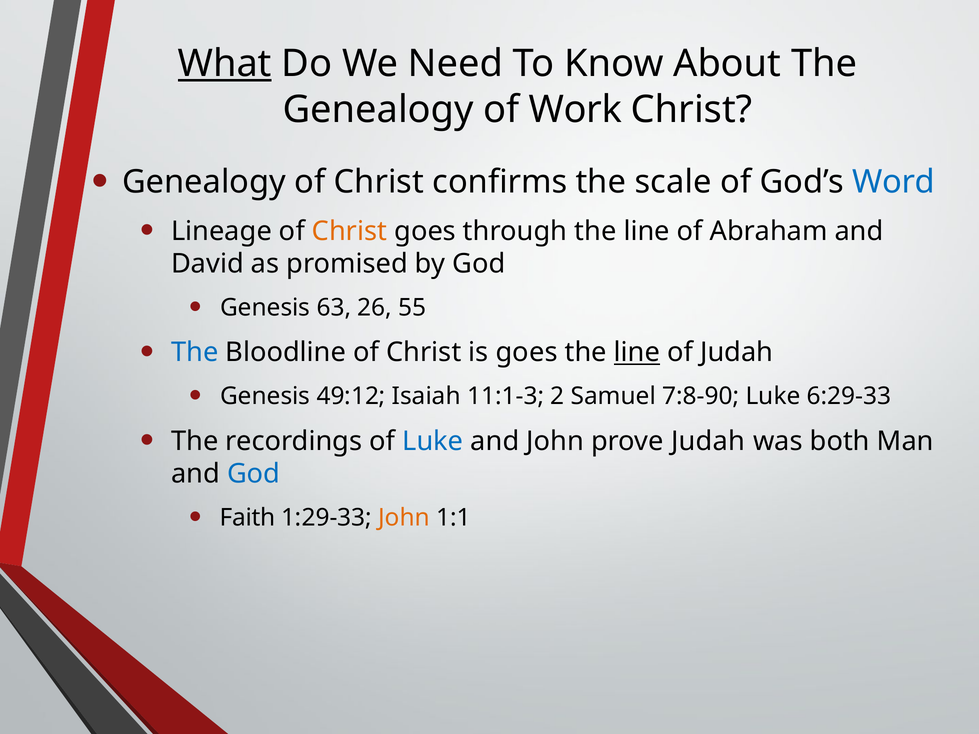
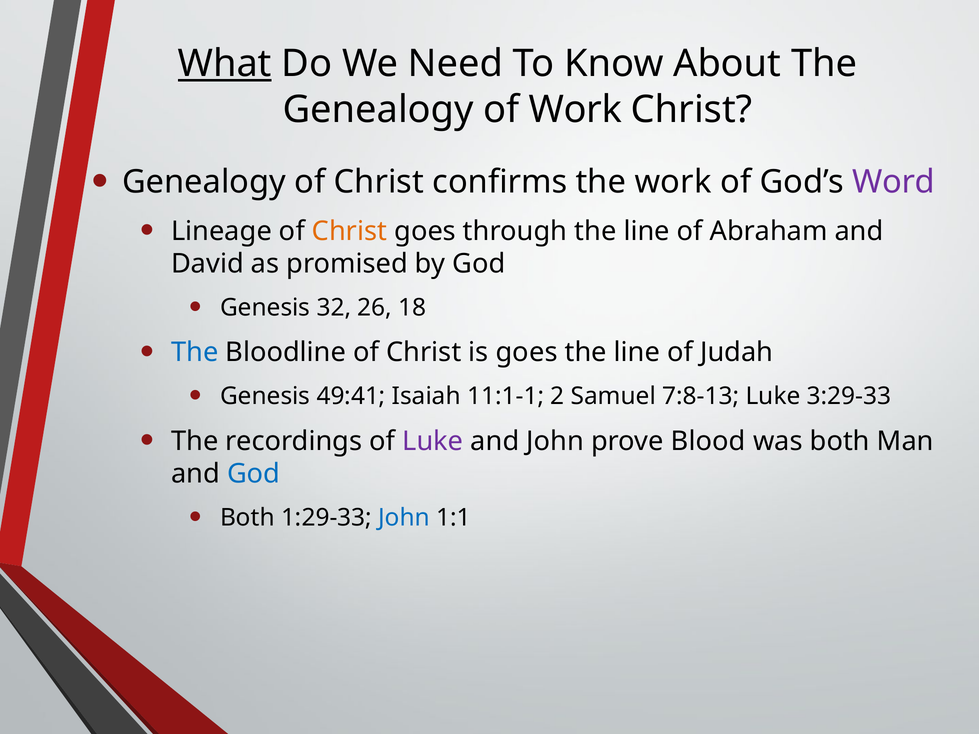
the scale: scale -> work
Word colour: blue -> purple
63: 63 -> 32
55: 55 -> 18
line at (637, 353) underline: present -> none
49:12: 49:12 -> 49:41
11:1-3: 11:1-3 -> 11:1-1
7:8-90: 7:8-90 -> 7:8-13
6:29-33: 6:29-33 -> 3:29-33
Luke at (433, 441) colour: blue -> purple
prove Judah: Judah -> Blood
Faith at (248, 518): Faith -> Both
John at (404, 518) colour: orange -> blue
